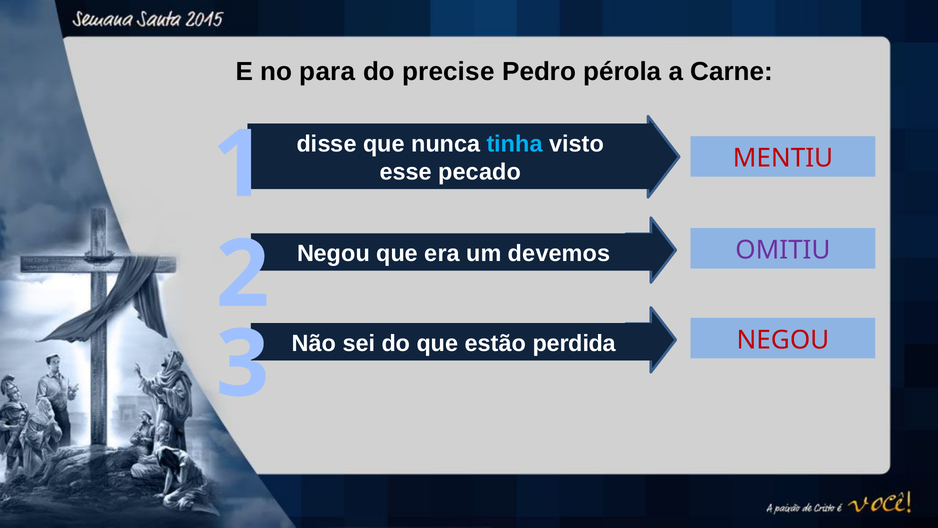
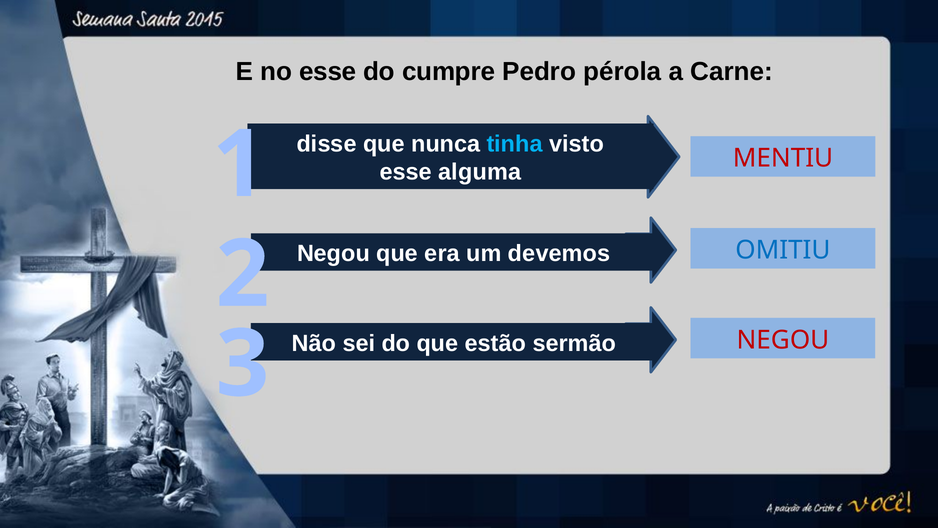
no para: para -> esse
precise: precise -> cumpre
pecado: pecado -> alguma
OMITIU colour: purple -> blue
perdida: perdida -> sermão
